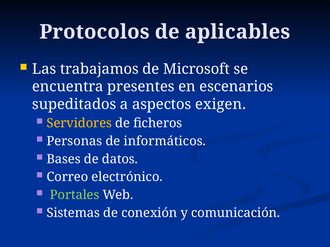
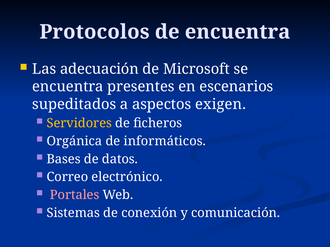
de aplicables: aplicables -> encuentra
trabajamos: trabajamos -> adecuación
Personas: Personas -> Orgánica
Portales colour: light green -> pink
